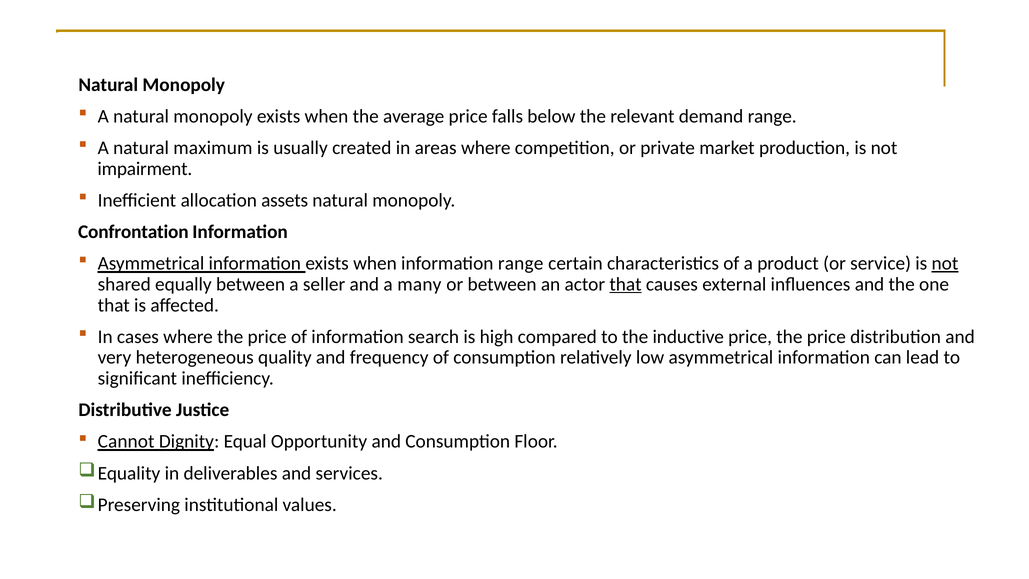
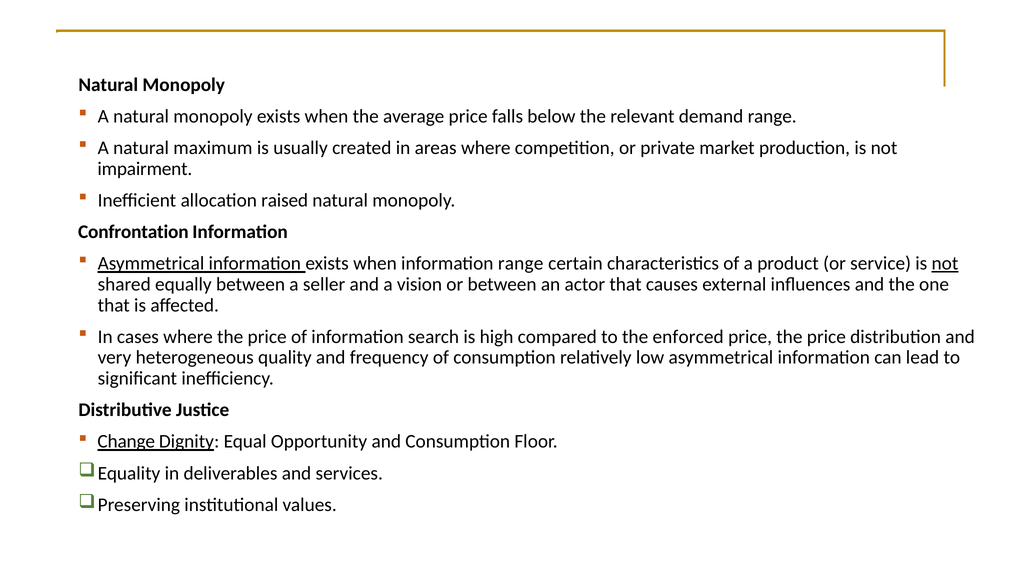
assets: assets -> raised
many: many -> vision
that at (626, 284) underline: present -> none
inductive: inductive -> enforced
Cannot: Cannot -> Change
